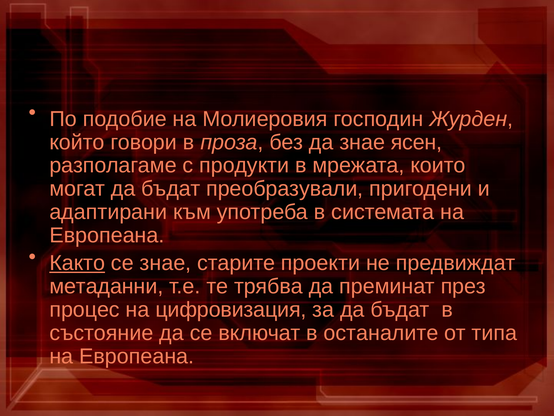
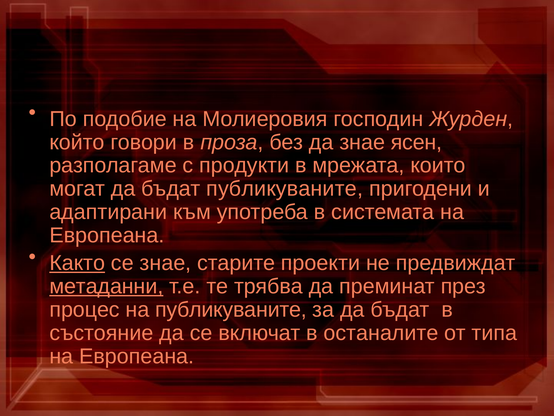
бъдат преобразували: преобразували -> публикуваните
метаданни underline: none -> present
на цифровизация: цифровизация -> публикуваните
